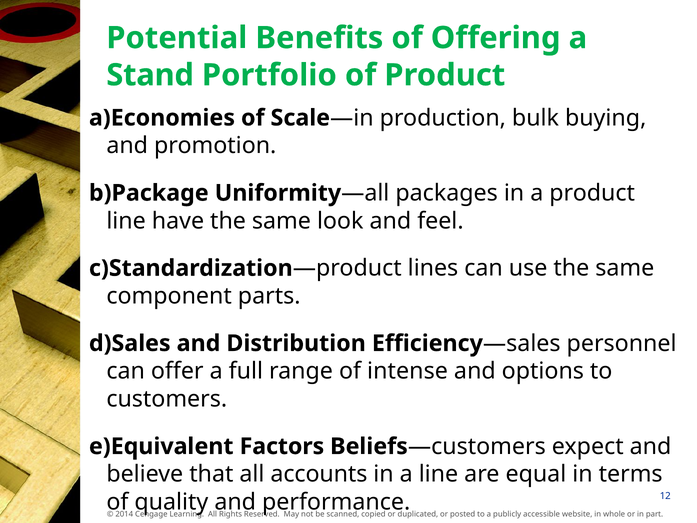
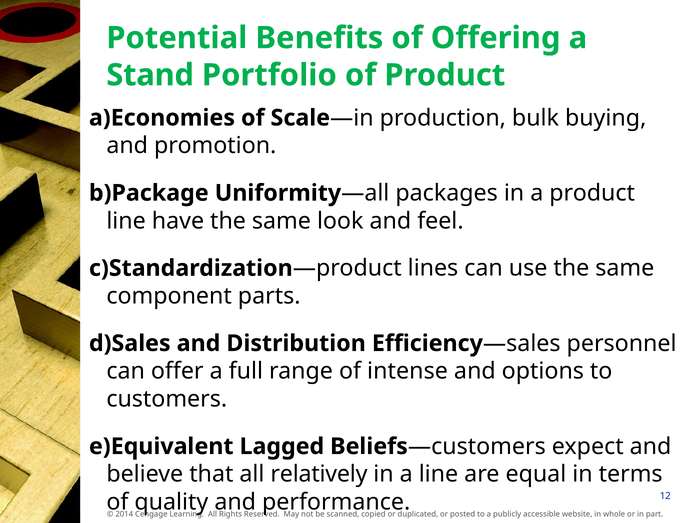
Factors: Factors -> Lagged
accounts: accounts -> relatively
